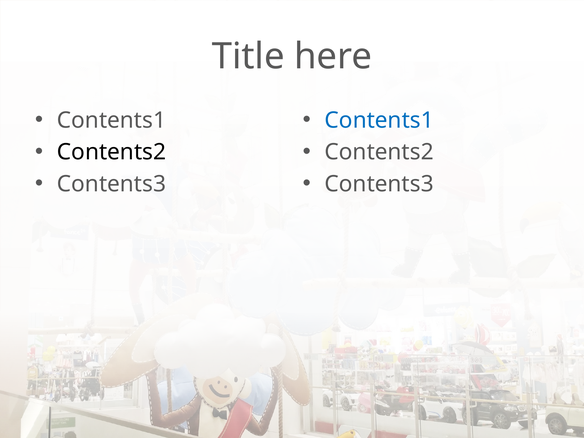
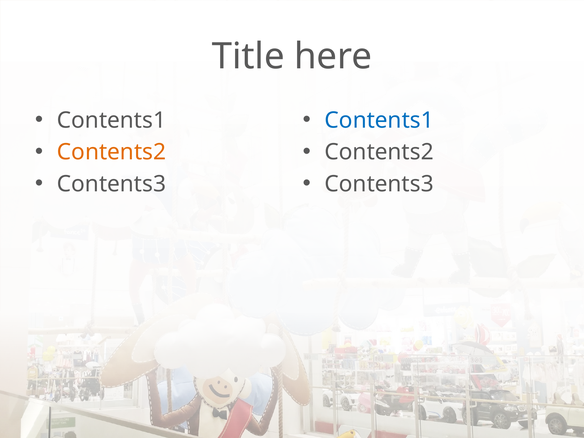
Contents2 at (111, 152) colour: black -> orange
